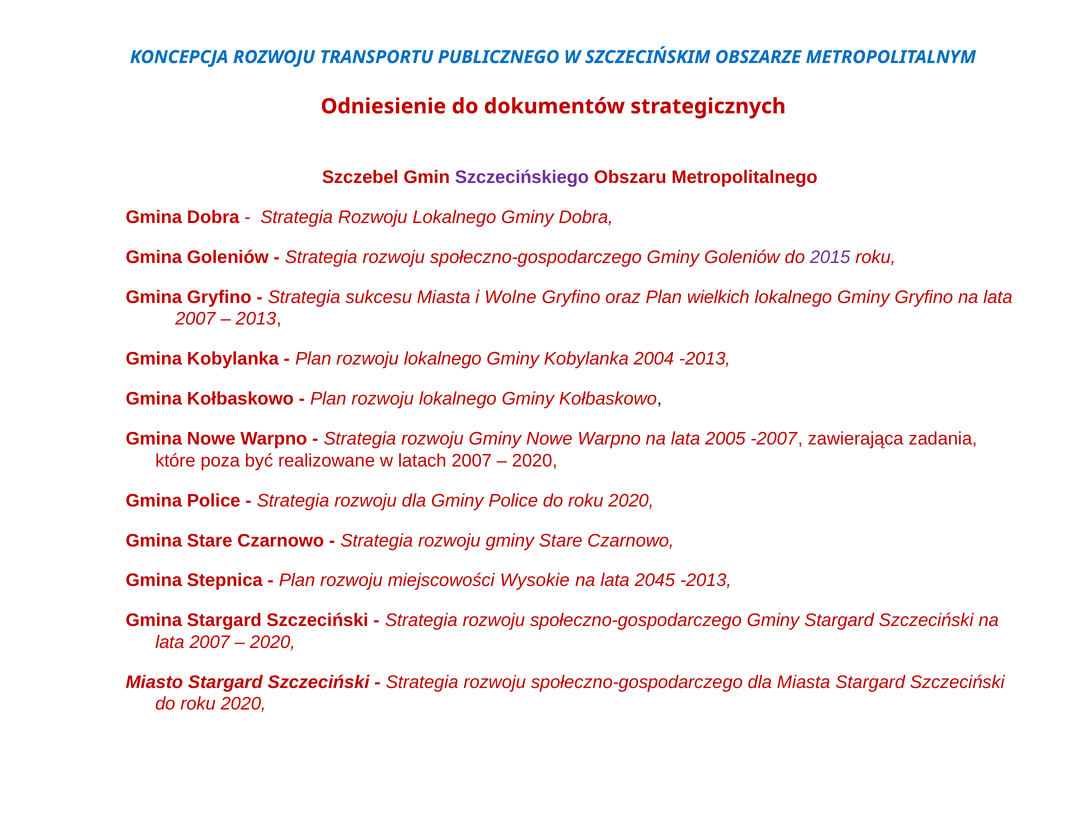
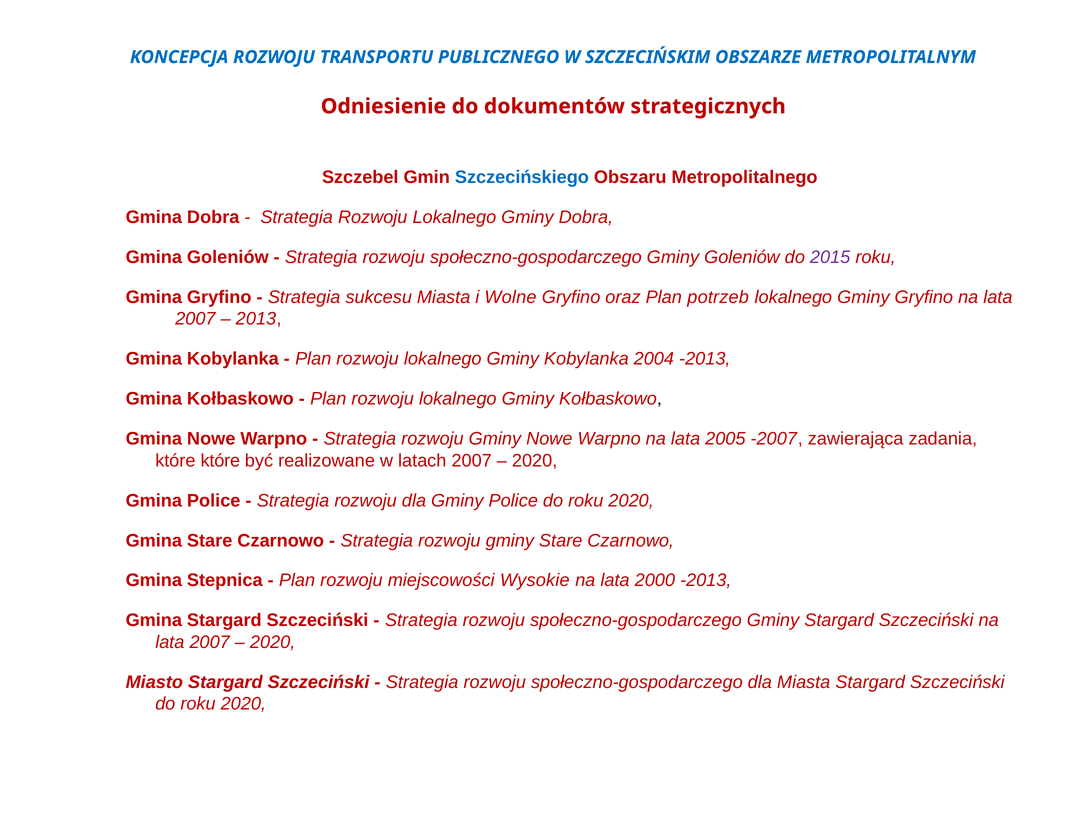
Szczecińskiego colour: purple -> blue
wielkich: wielkich -> potrzeb
które poza: poza -> które
2045: 2045 -> 2000
